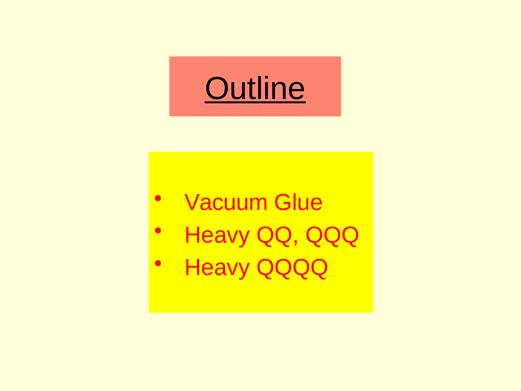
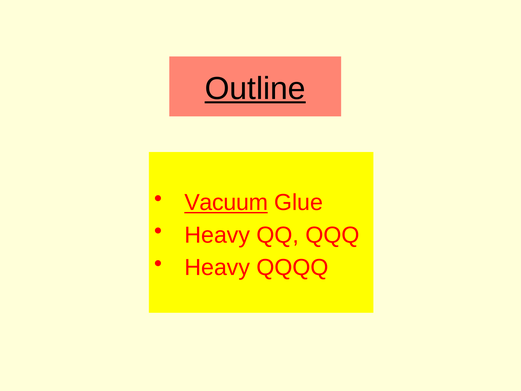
Vacuum underline: none -> present
